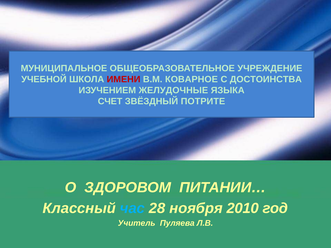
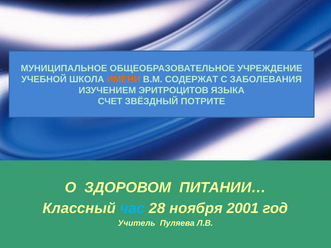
ИМЕНИ colour: red -> orange
КОВАРНОЕ: КОВАРНОЕ -> СОДЕРЖАТ
ДОСТОИНСТВА: ДОСТОИНСТВА -> ЗАБОЛЕВАНИЯ
ЖЕЛУДОЧНЫЕ: ЖЕЛУДОЧНЫЕ -> ЭРИТРОЦИТОВ
2010: 2010 -> 2001
